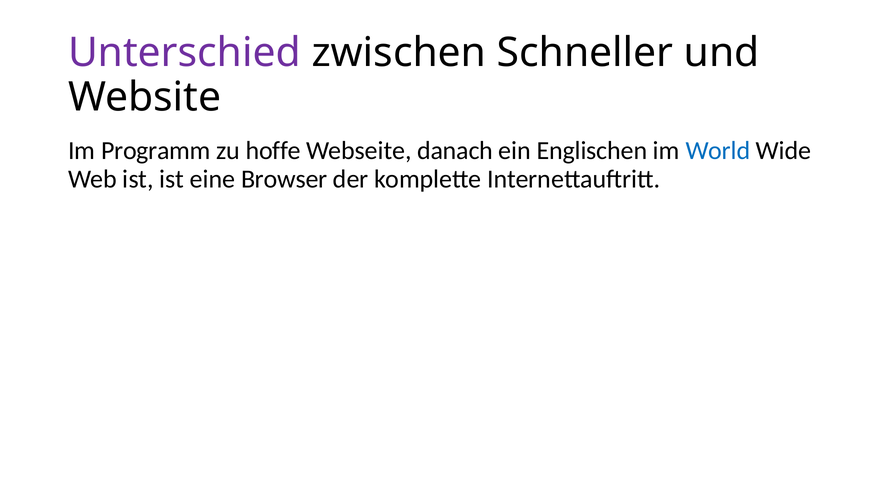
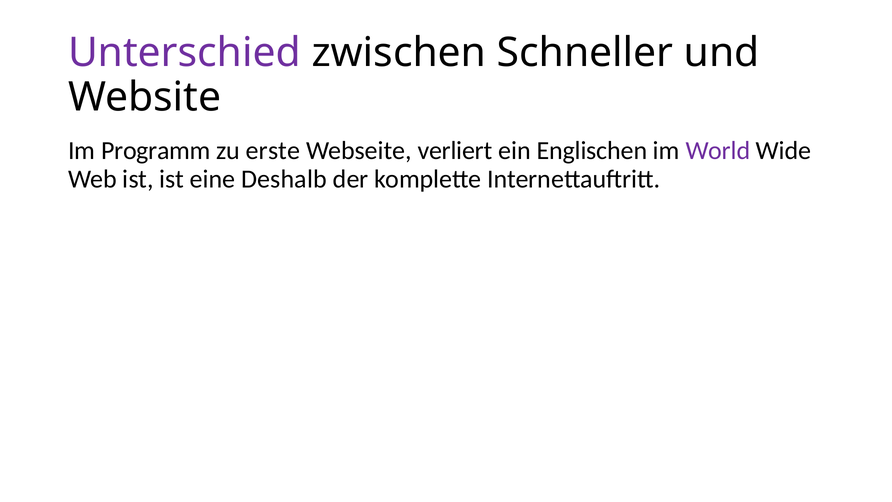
hoffe: hoffe -> erste
danach: danach -> verliert
World colour: blue -> purple
Browser: Browser -> Deshalb
